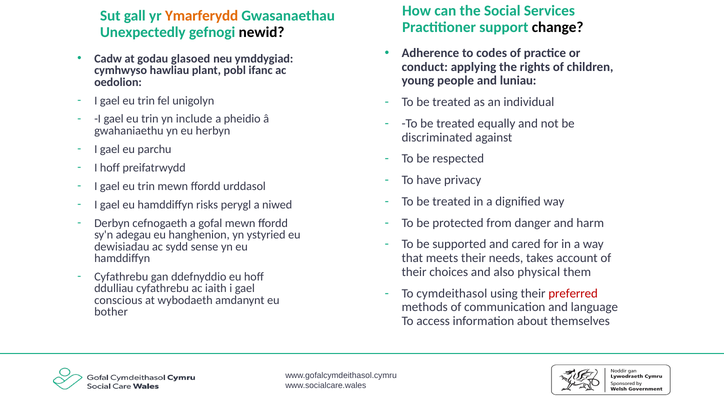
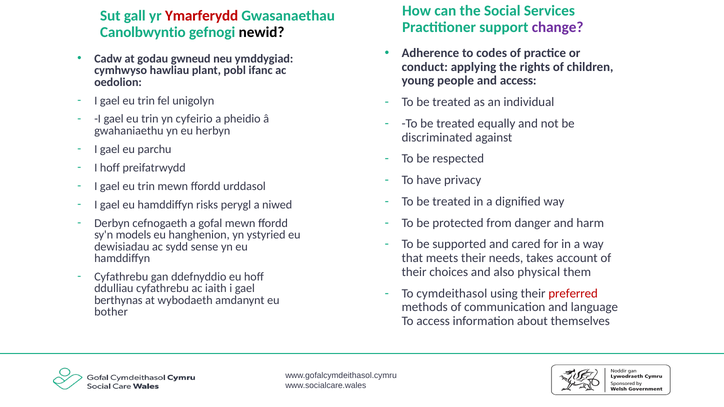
Ymarferydd colour: orange -> red
change colour: black -> purple
Unexpectedly: Unexpectedly -> Canolbwyntio
glasoed: glasoed -> gwneud
and luniau: luniau -> access
include: include -> cyfeirio
adegau: adegau -> models
conscious: conscious -> berthynas
